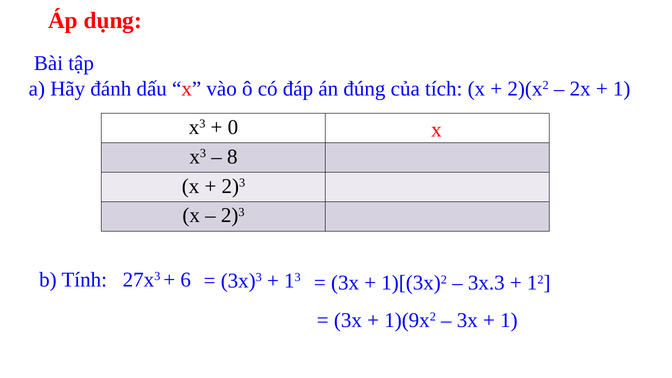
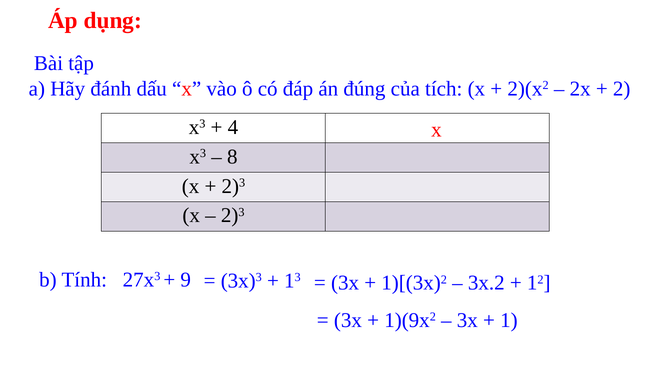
1 at (622, 89): 1 -> 2
0: 0 -> 4
6: 6 -> 9
3x.3: 3x.3 -> 3x.2
